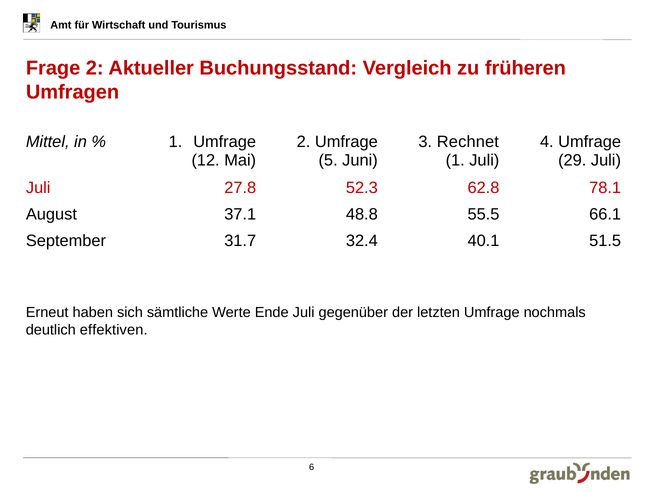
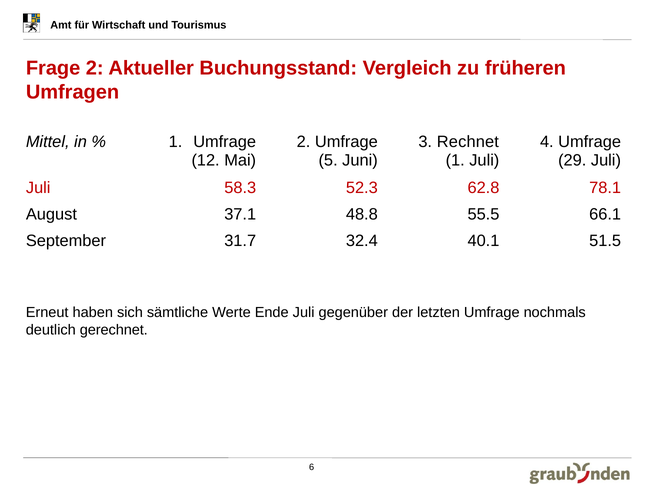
27.8: 27.8 -> 58.3
effektiven: effektiven -> gerechnet
